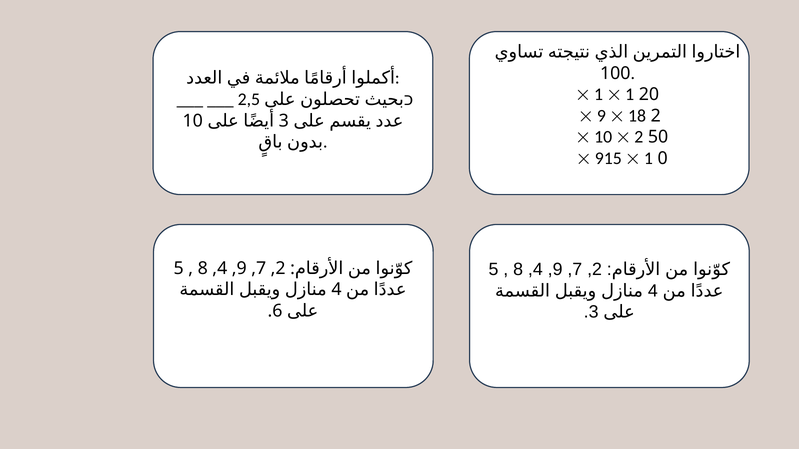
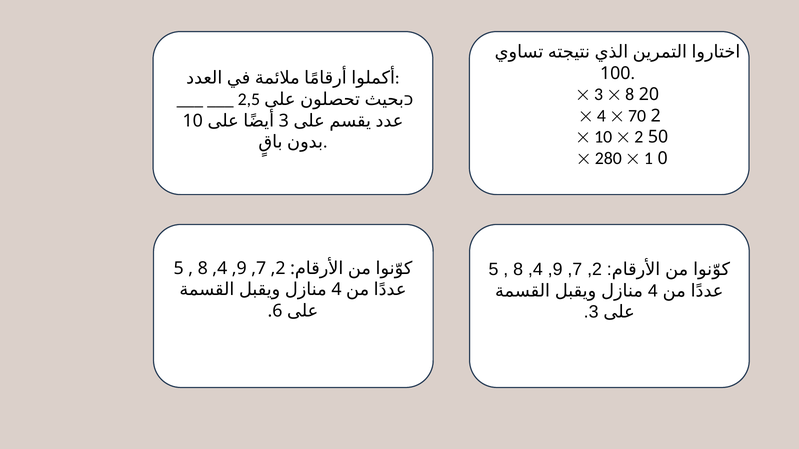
1 at (599, 95): 1 -> 3
1 at (630, 95): 1 -> 8
9 at (601, 116): 9 -> 4
18: 18 -> 70
915: 915 -> 280
